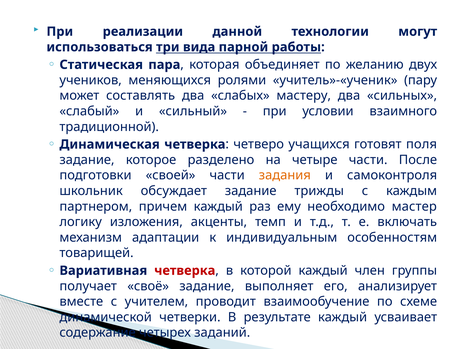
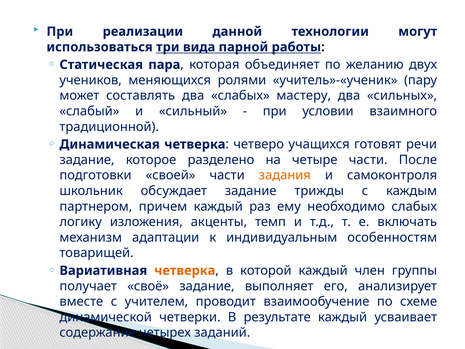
поля: поля -> речи
необходимо мастер: мастер -> слабых
четверка at (185, 270) colour: red -> orange
